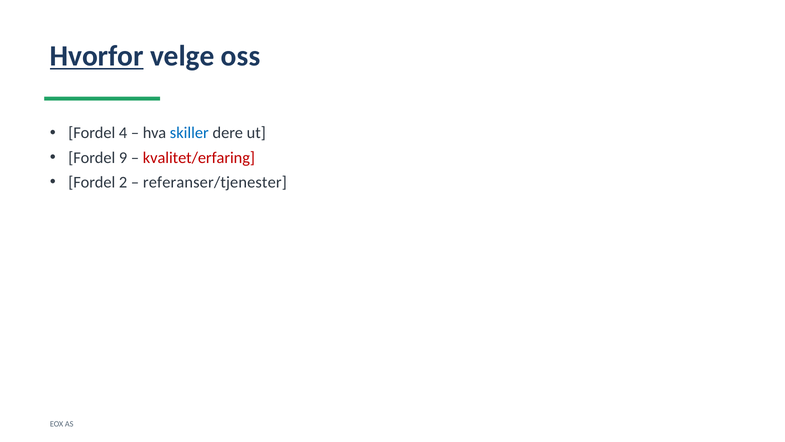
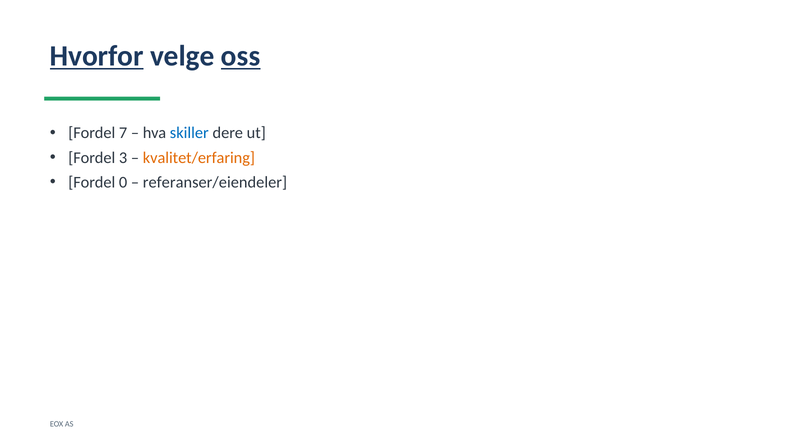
oss underline: none -> present
4: 4 -> 7
9: 9 -> 3
kvalitet/erfaring colour: red -> orange
2: 2 -> 0
referanser/tjenester: referanser/tjenester -> referanser/eiendeler
